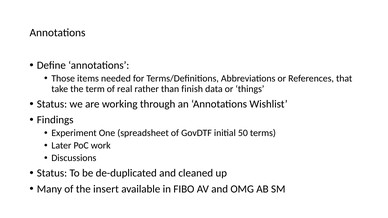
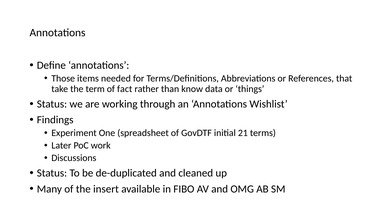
real: real -> fact
finish: finish -> know
50: 50 -> 21
